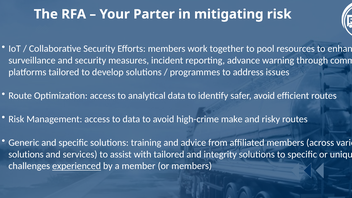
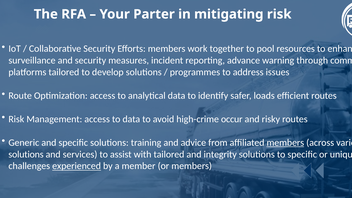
safer avoid: avoid -> loads
make: make -> occur
members at (285, 143) underline: none -> present
